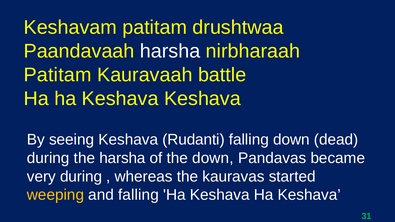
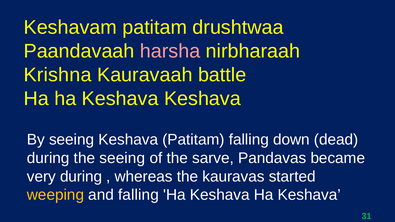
harsha at (170, 51) colour: white -> pink
Patitam at (58, 75): Patitam -> Krishna
Keshava Rudanti: Rudanti -> Patitam
the harsha: harsha -> seeing
the down: down -> sarve
